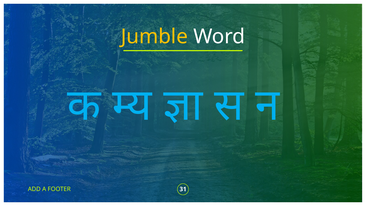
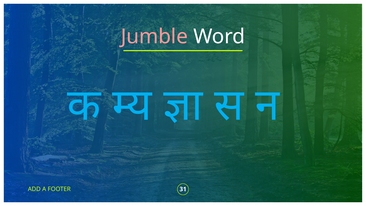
Jumble colour: yellow -> pink
